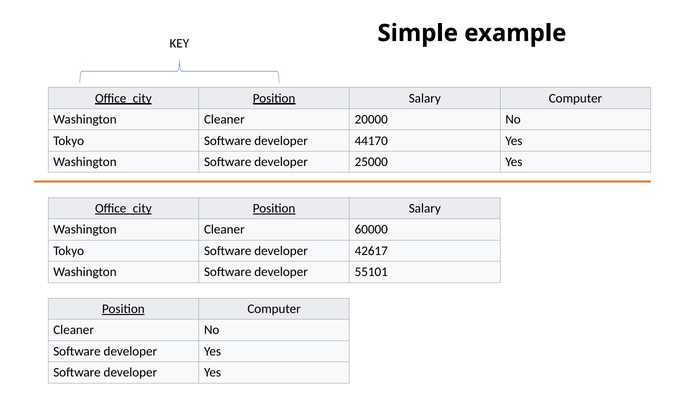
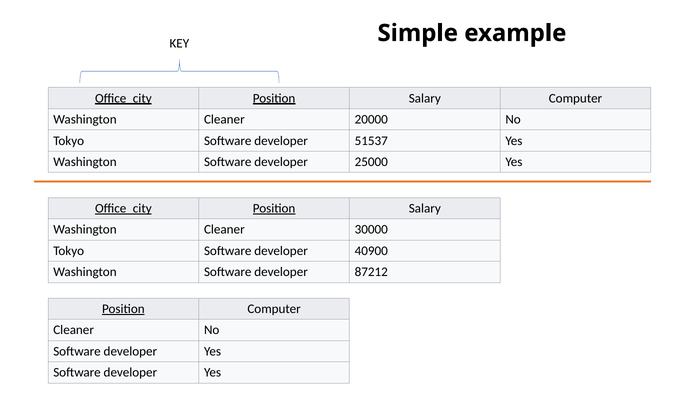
44170: 44170 -> 51537
60000: 60000 -> 30000
42617: 42617 -> 40900
55101: 55101 -> 87212
